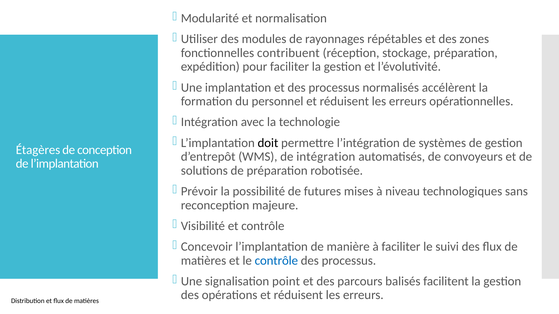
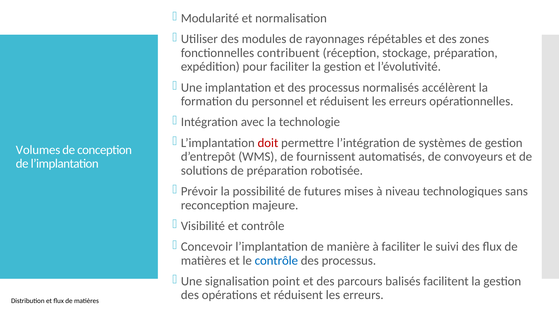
doit colour: black -> red
Étagères: Étagères -> Volumes
de intégration: intégration -> fournissent
